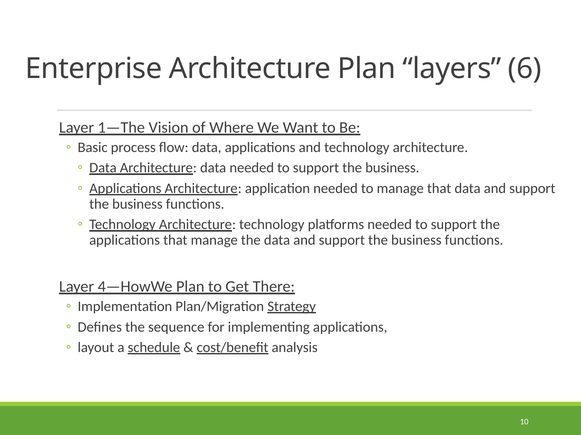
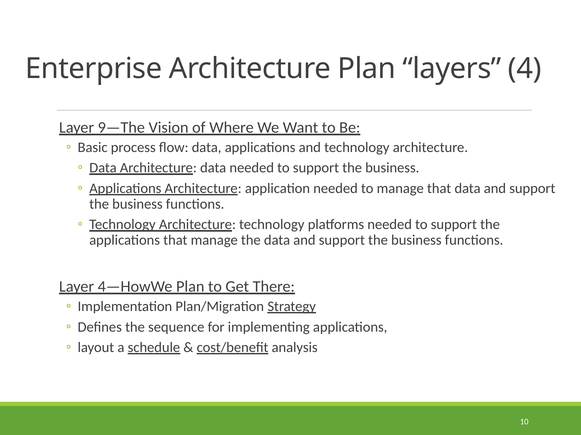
6: 6 -> 4
1—The: 1—The -> 9—The
